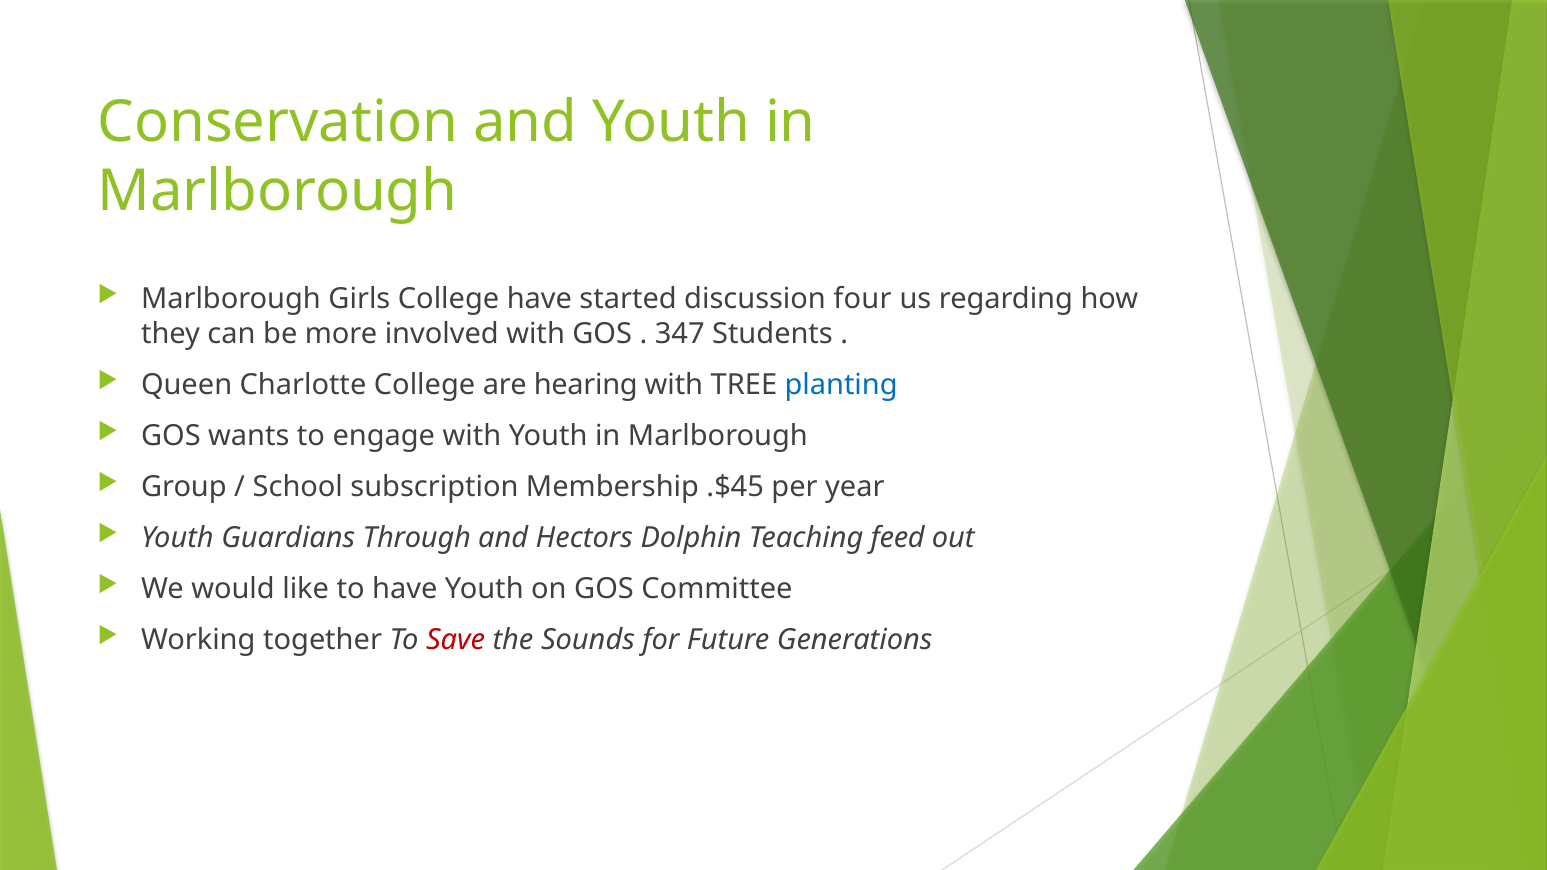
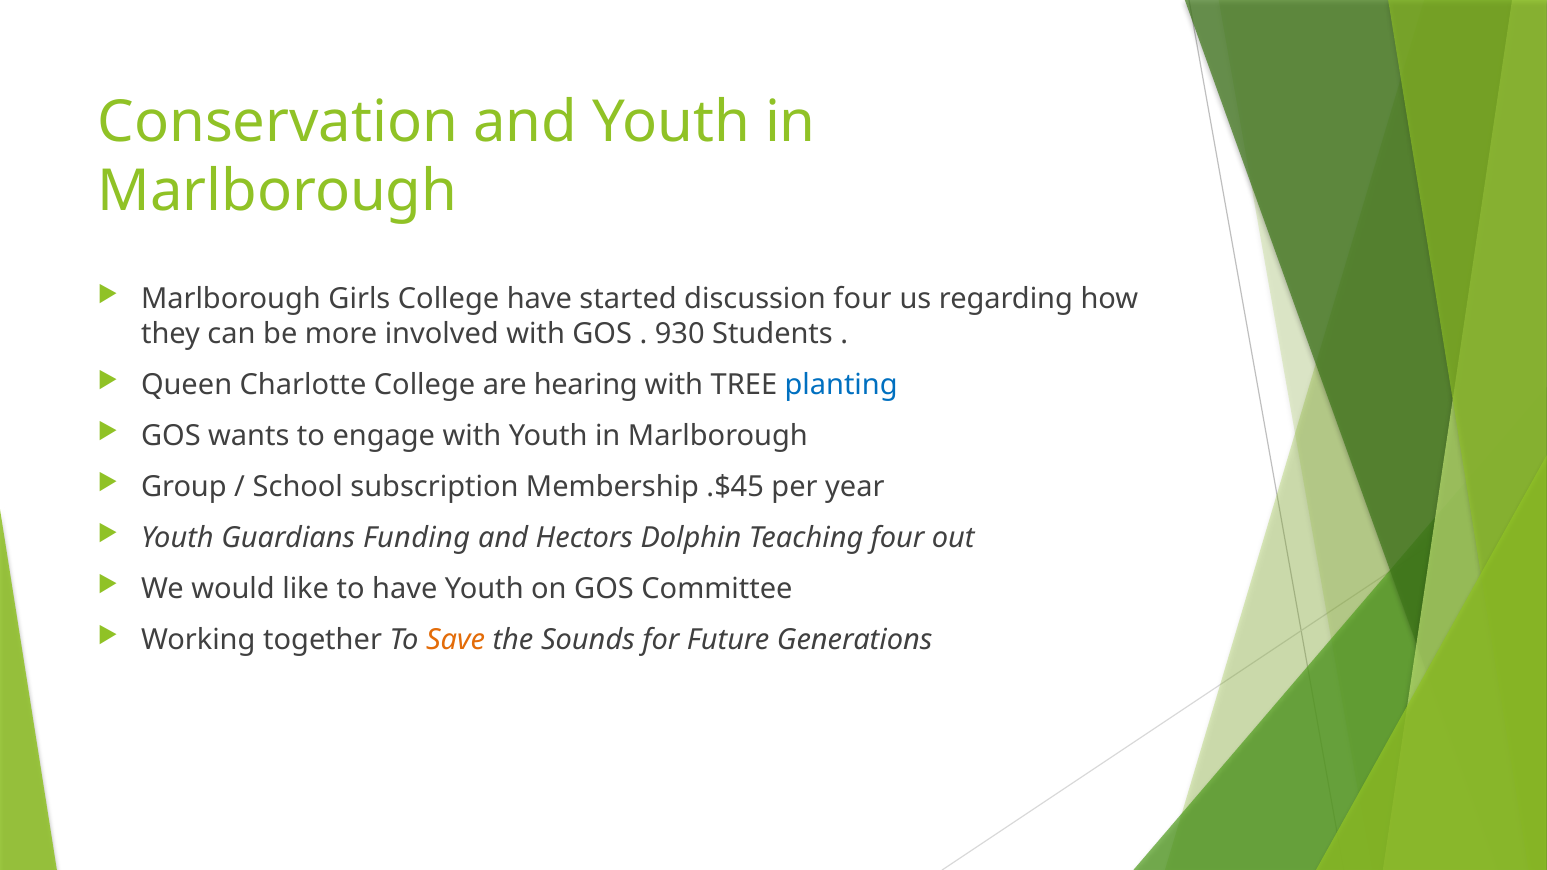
347: 347 -> 930
Through: Through -> Funding
Teaching feed: feed -> four
Save colour: red -> orange
